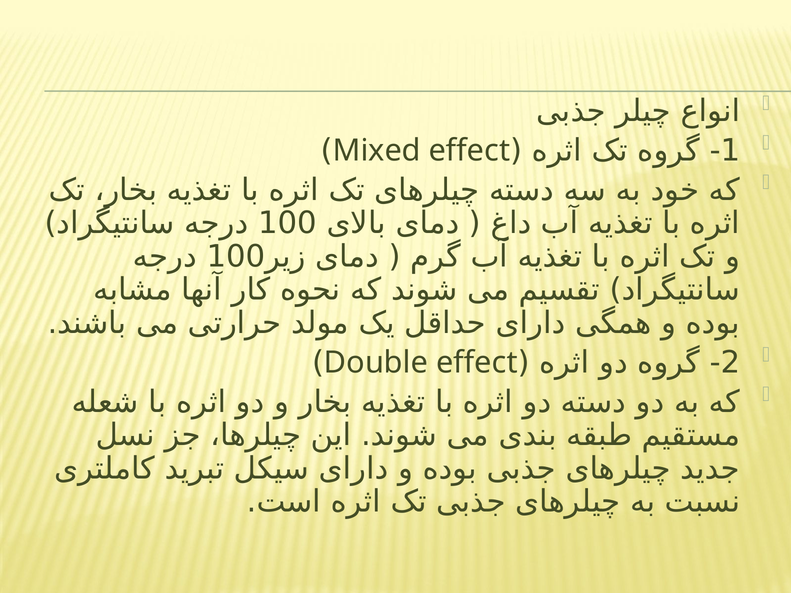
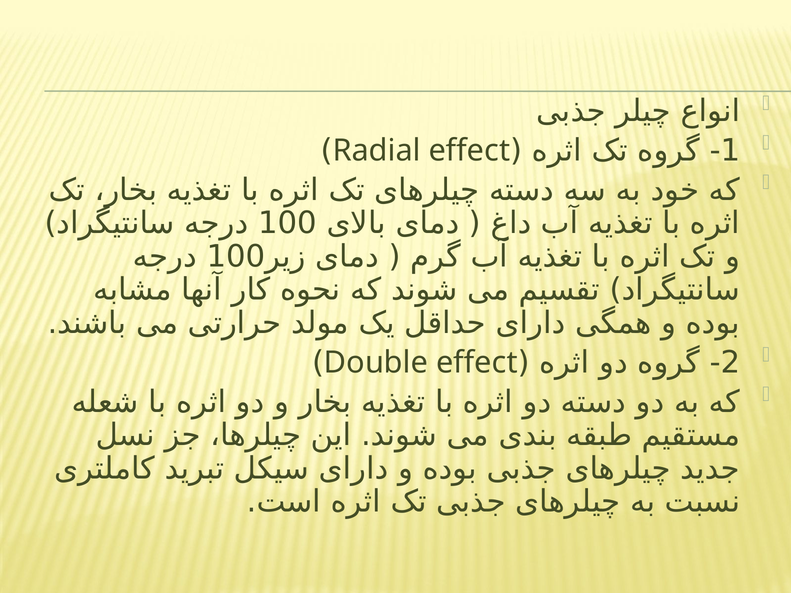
Mixed: Mixed -> Radial
